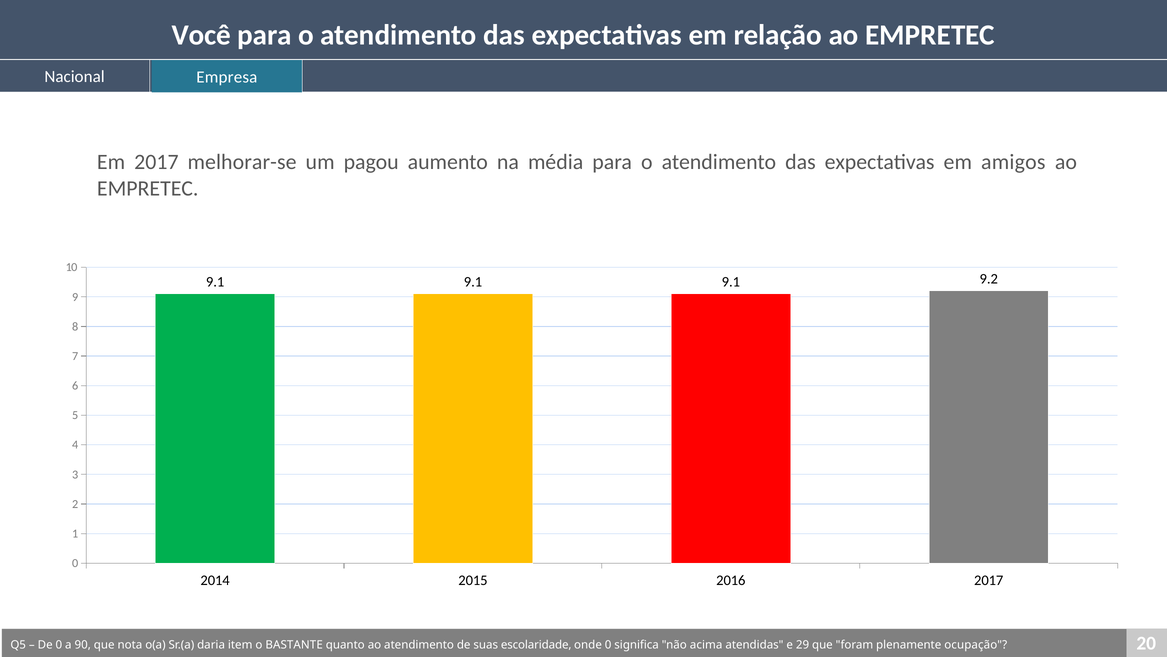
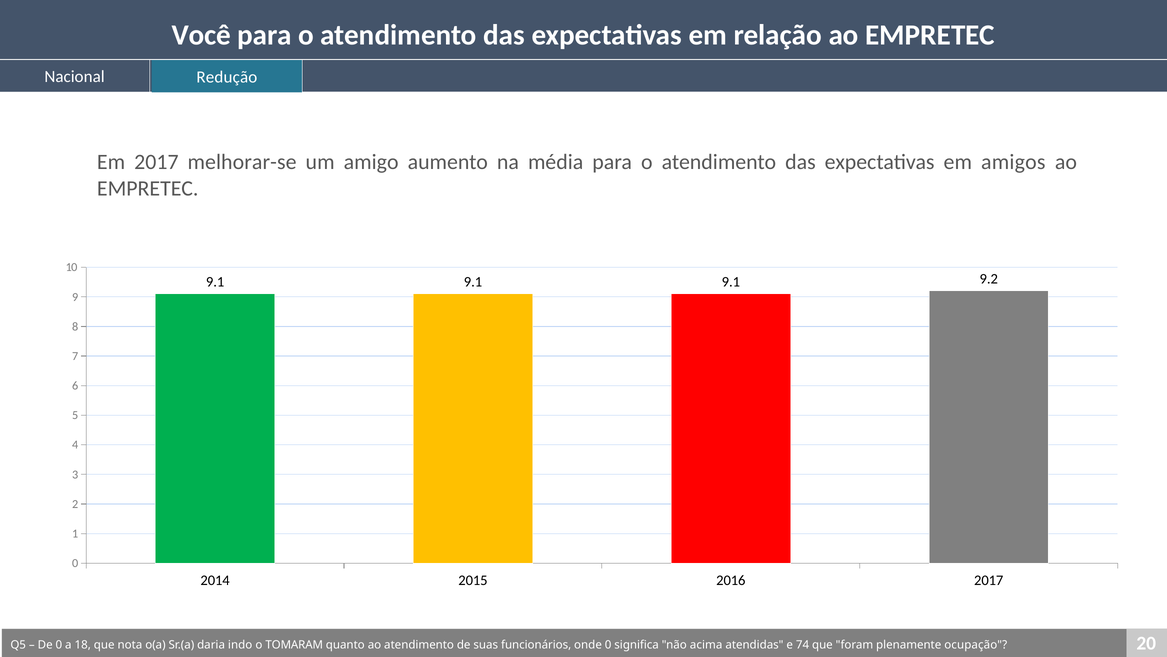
Empresa: Empresa -> Redução
pagou: pagou -> amigo
90: 90 -> 18
item: item -> indo
BASTANTE: BASTANTE -> TOMARAM
escolaridade: escolaridade -> funcionários
29: 29 -> 74
